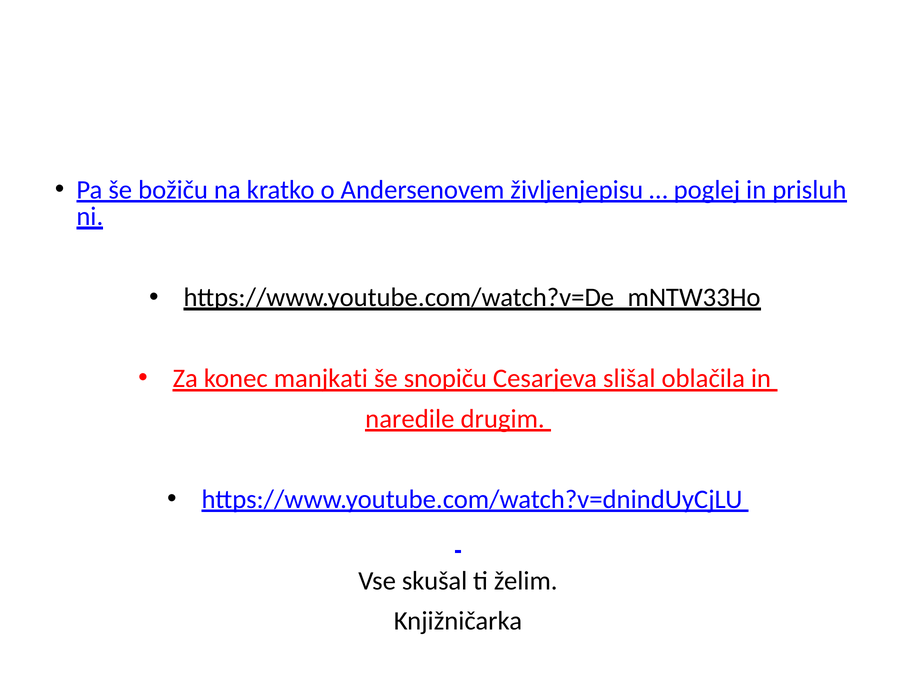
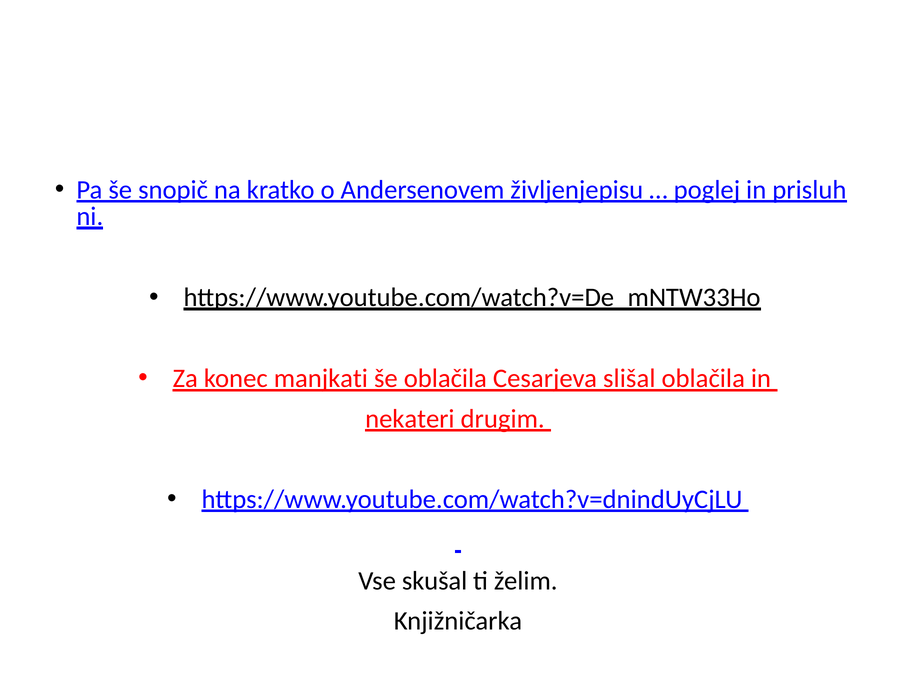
božiču: božiču -> snopič
še snopiču: snopiču -> oblačila
naredile: naredile -> nekateri
